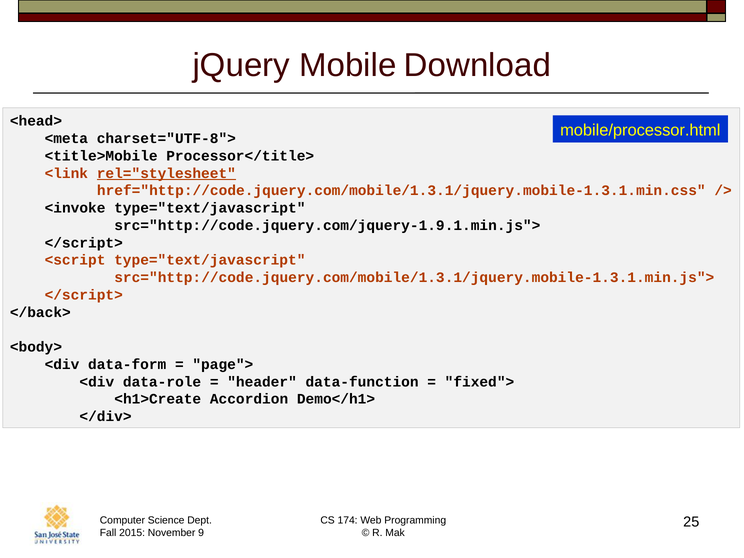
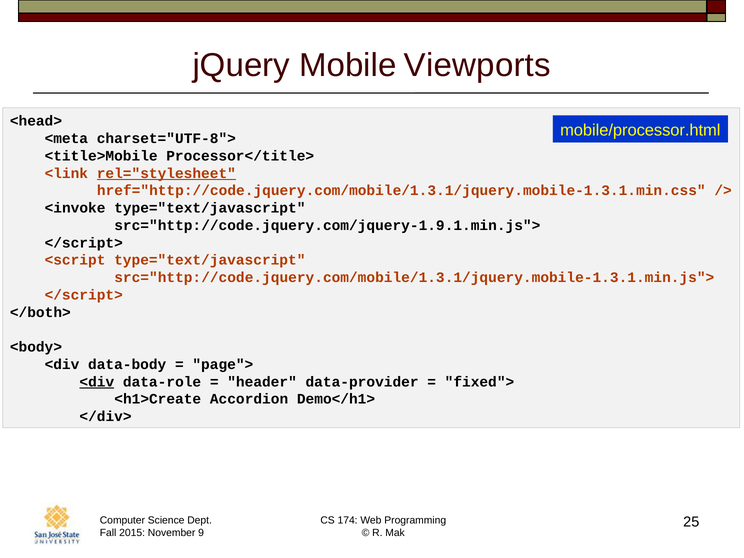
Download: Download -> Viewports
</back>: </back> -> </both>
data-form: data-form -> data-body
<div at (97, 382) underline: none -> present
data-function: data-function -> data-provider
